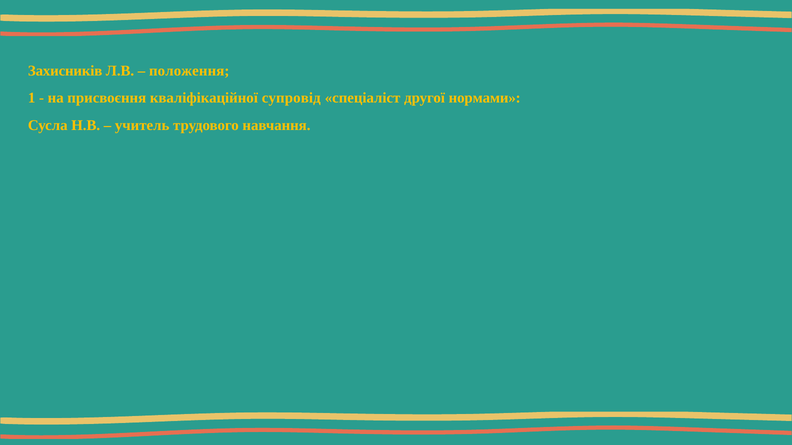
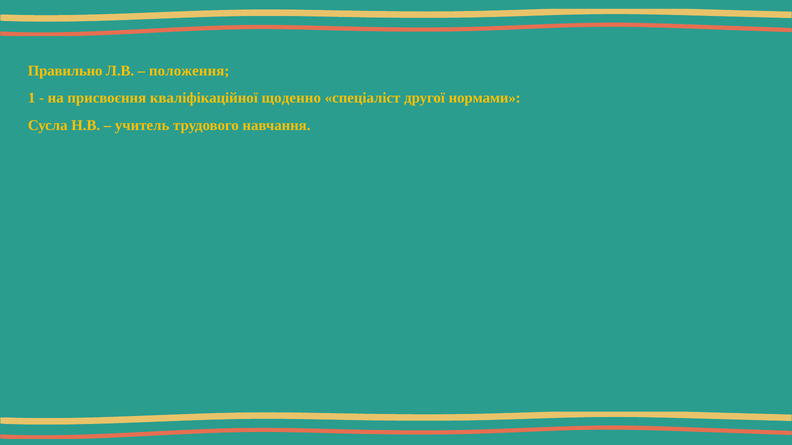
Захисників: Захисників -> Правильно
супровід: супровід -> щоденно
